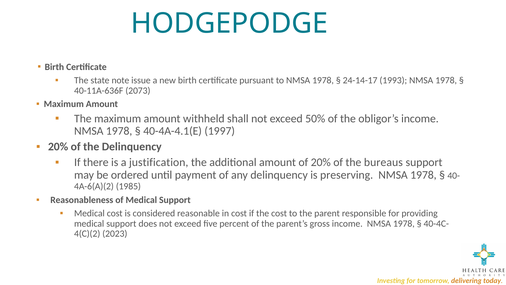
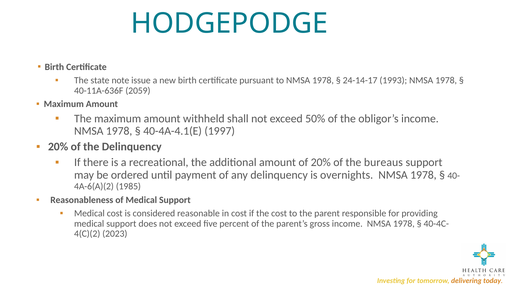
2073: 2073 -> 2059
justification: justification -> recreational
preserving: preserving -> overnights
